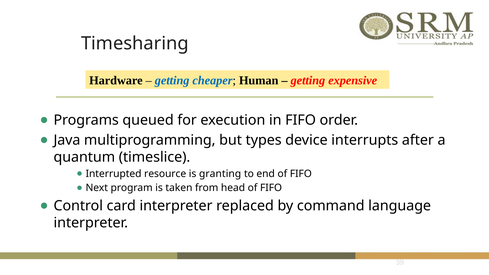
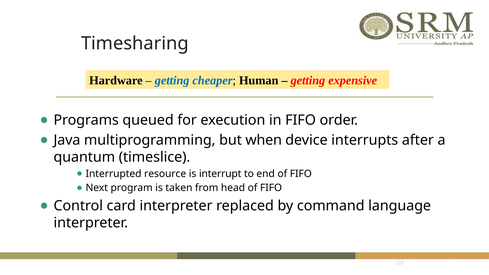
types: types -> when
granting: granting -> interrupt
